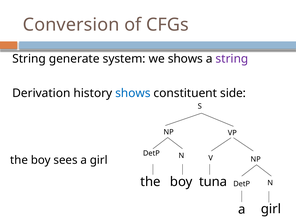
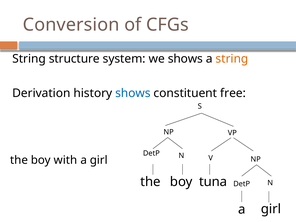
generate: generate -> structure
string at (232, 59) colour: purple -> orange
side: side -> free
sees: sees -> with
